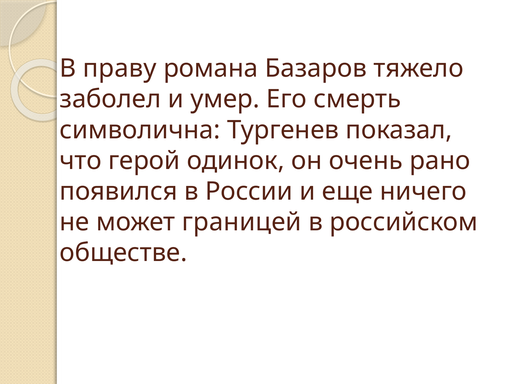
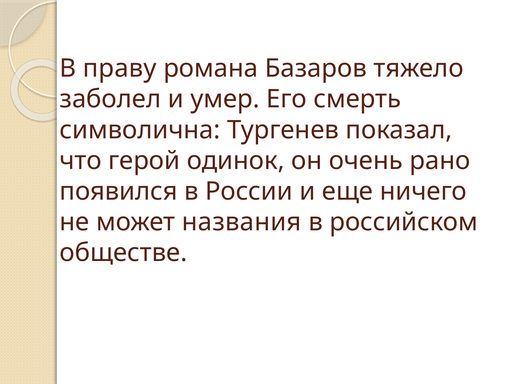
границей: границей -> названия
